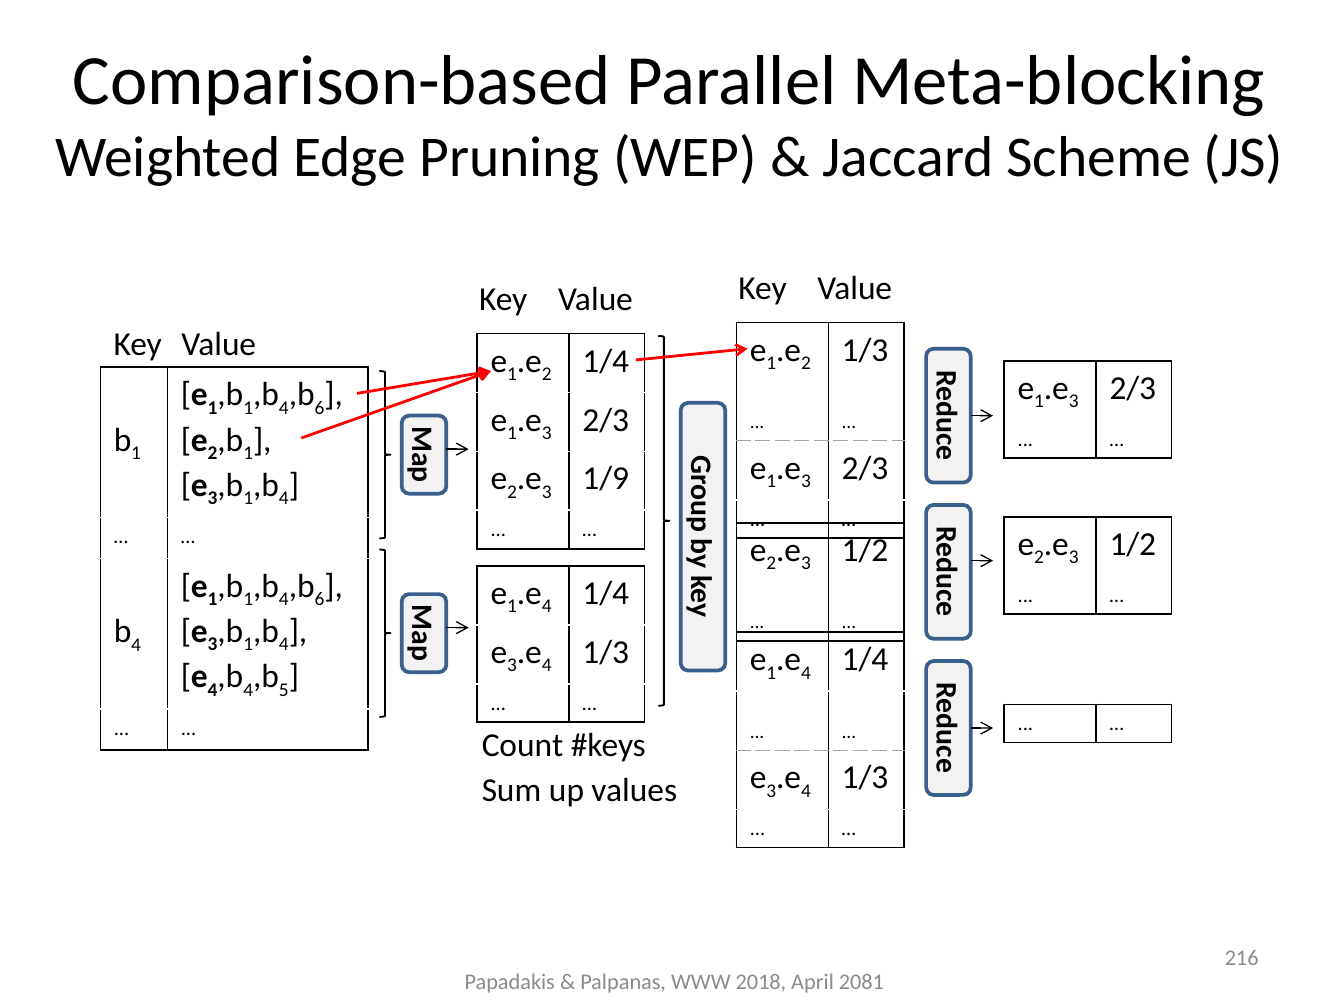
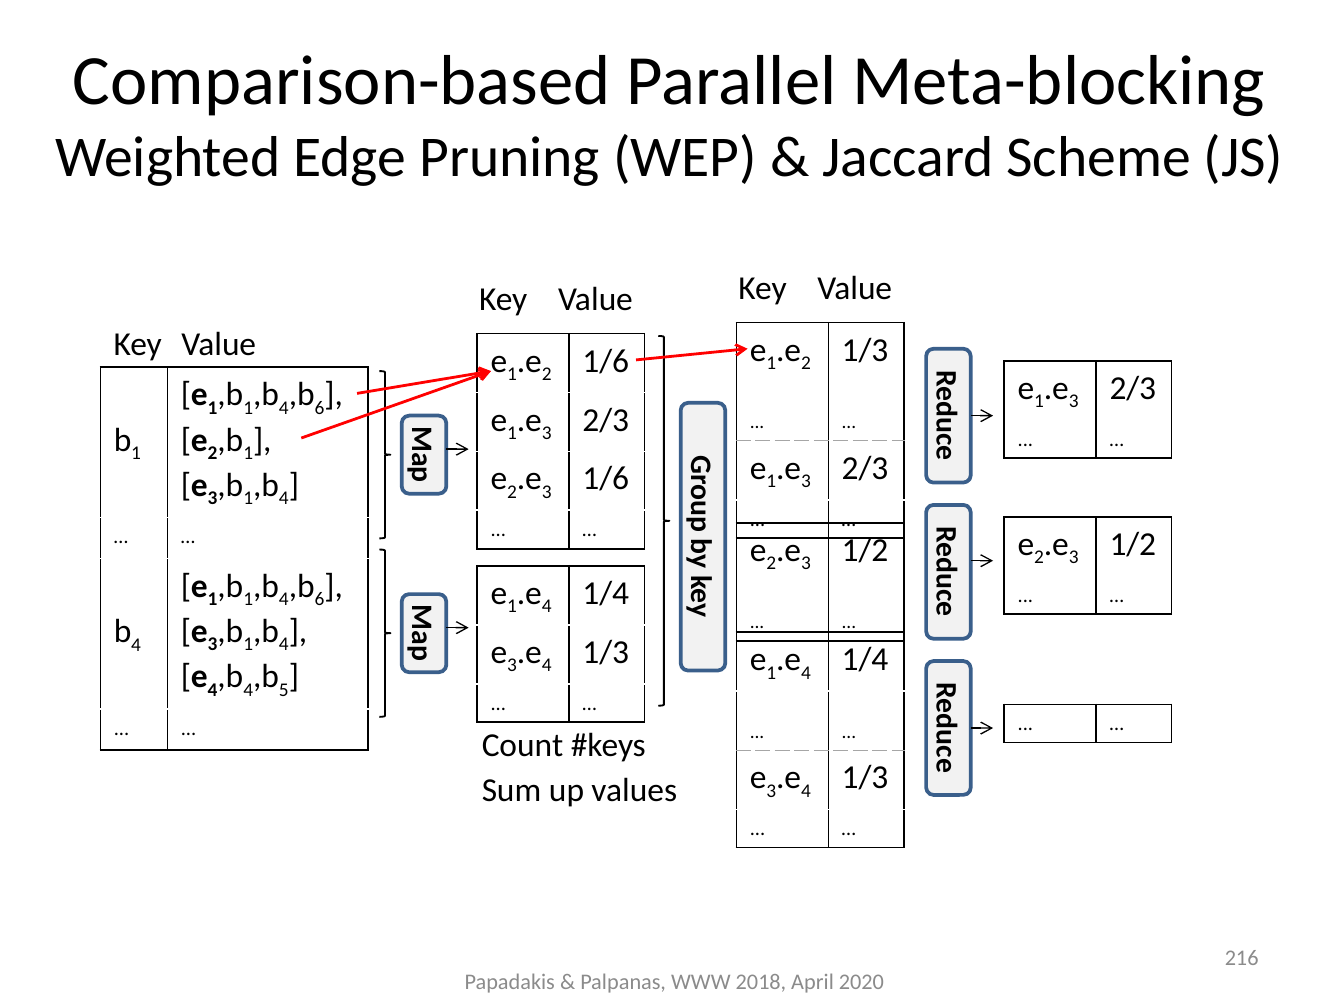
1/4 at (606, 361): 1/4 -> 1/6
1/9 at (606, 479): 1/9 -> 1/6
2081: 2081 -> 2020
